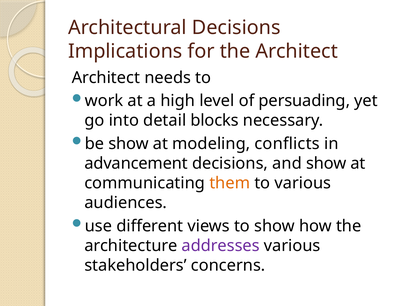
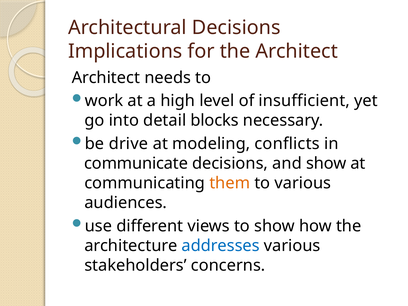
persuading: persuading -> insufficient
be show: show -> drive
advancement: advancement -> communicate
addresses colour: purple -> blue
